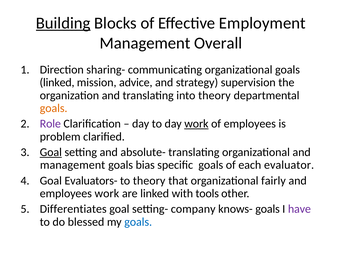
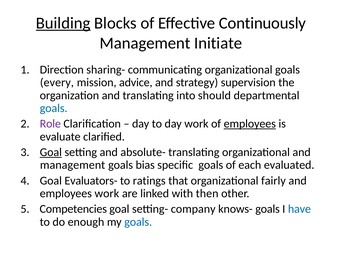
Employment: Employment -> Continuously
Overall: Overall -> Initiate
linked at (57, 82): linked -> every
into theory: theory -> should
goals at (54, 108) colour: orange -> blue
work at (196, 124) underline: present -> none
employees at (250, 124) underline: none -> present
problem: problem -> evaluate
evaluator: evaluator -> evaluated
to theory: theory -> ratings
tools: tools -> then
Differentiates: Differentiates -> Competencies
have colour: purple -> blue
blessed: blessed -> enough
